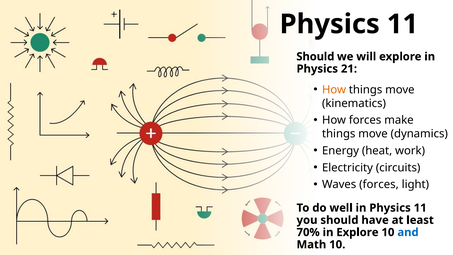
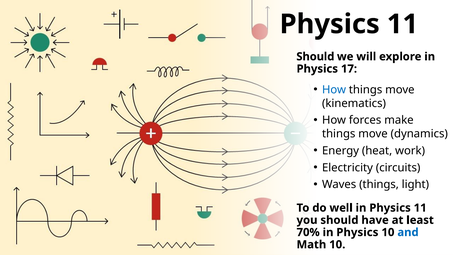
21: 21 -> 17
How at (334, 90) colour: orange -> blue
Waves forces: forces -> things
70% in Explore: Explore -> Physics
